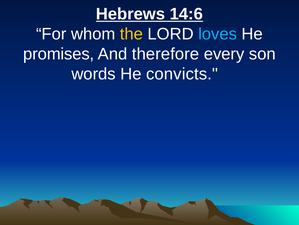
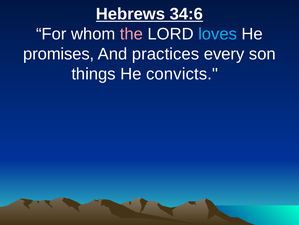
14:6: 14:6 -> 34:6
the colour: yellow -> pink
therefore: therefore -> practices
words: words -> things
